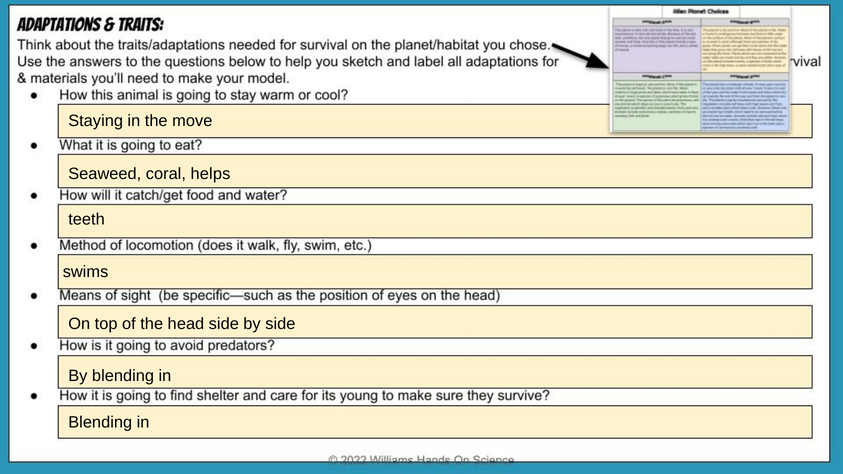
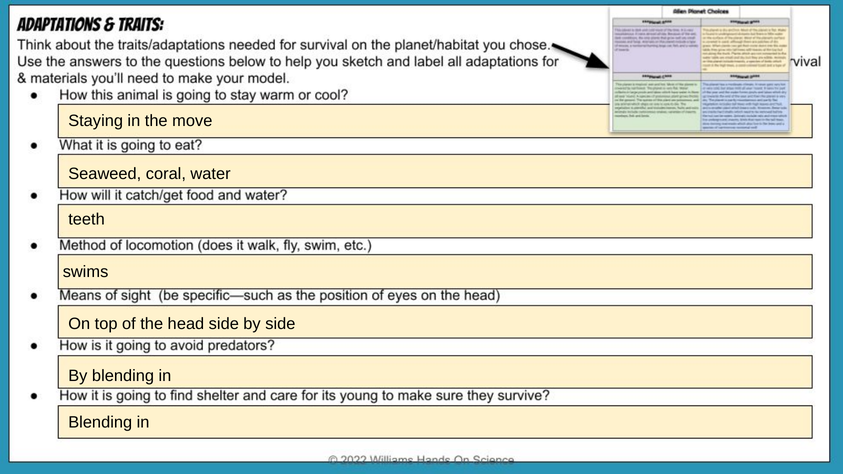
helps: helps -> water
